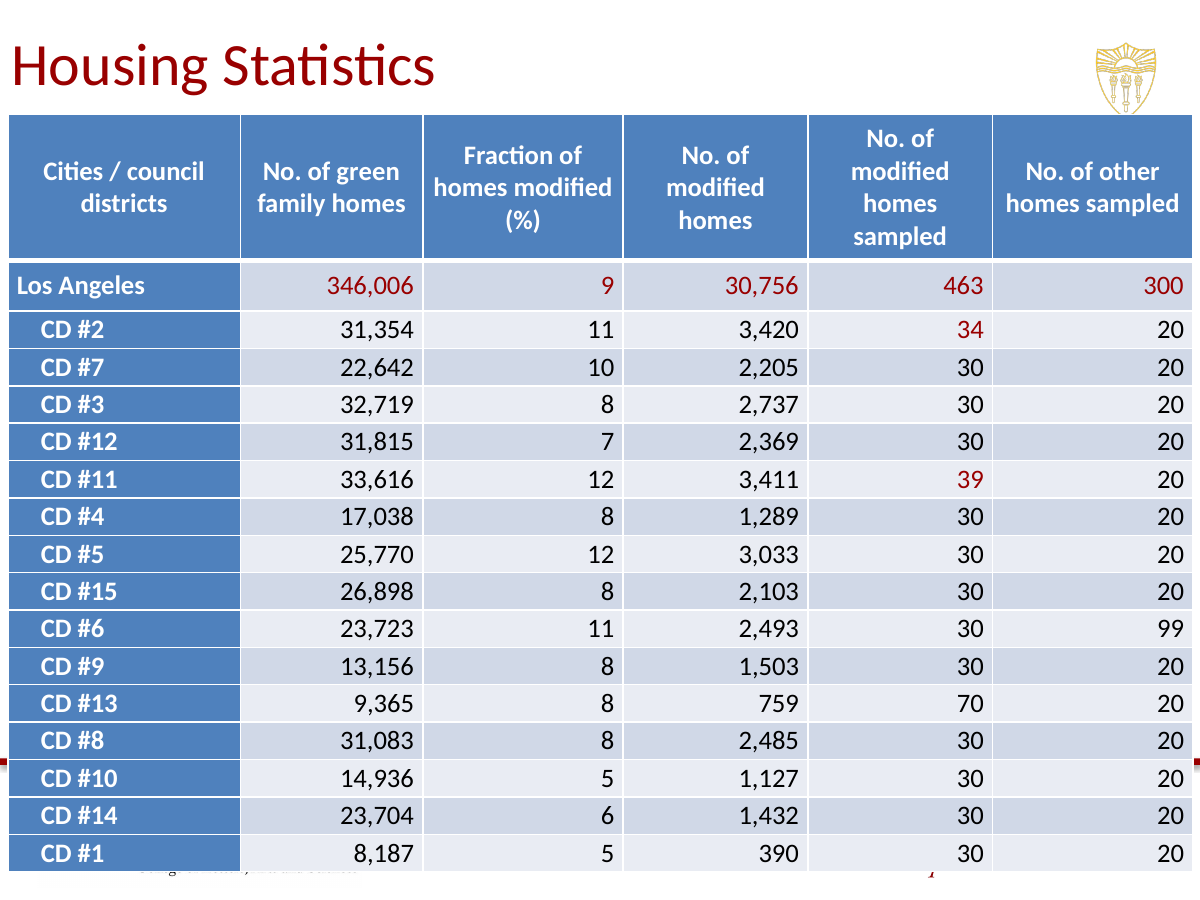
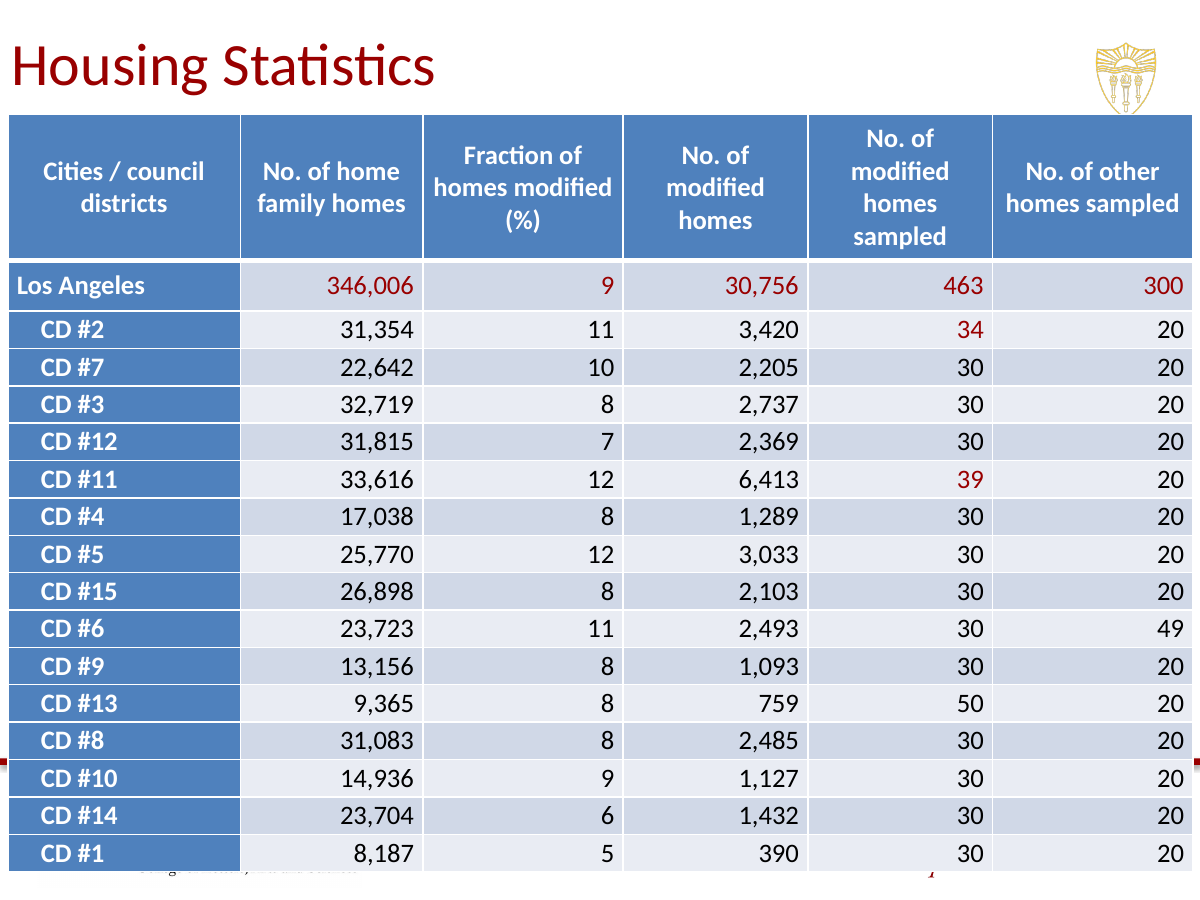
green: green -> home
3,411: 3,411 -> 6,413
99: 99 -> 49
1,503: 1,503 -> 1,093
70: 70 -> 50
14,936 5: 5 -> 9
